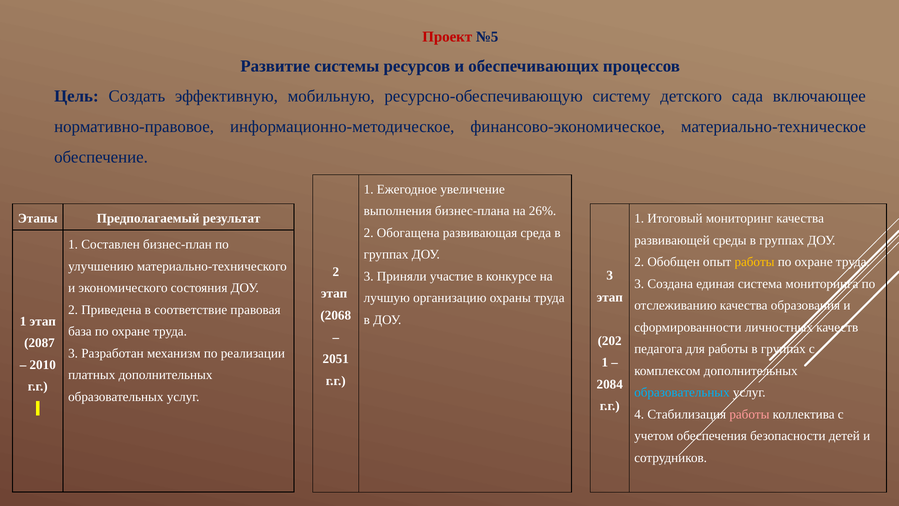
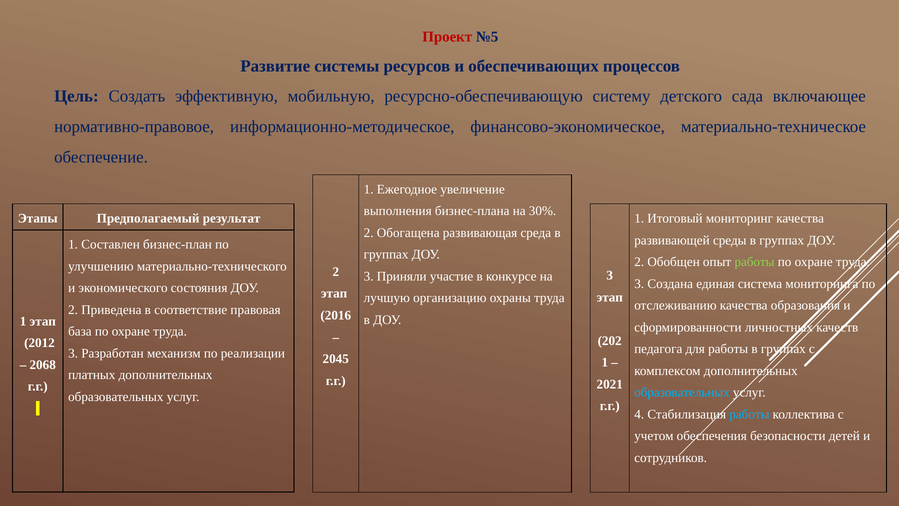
26%: 26% -> 30%
работы at (755, 262) colour: yellow -> light green
2068: 2068 -> 2016
2087: 2087 -> 2012
2051: 2051 -> 2045
2010: 2010 -> 2068
2084: 2084 -> 2021
работы at (749, 414) colour: pink -> light blue
